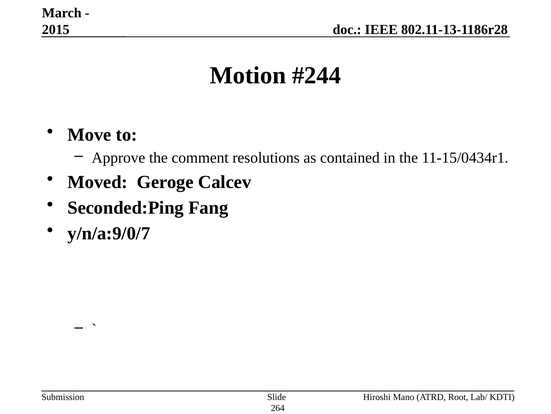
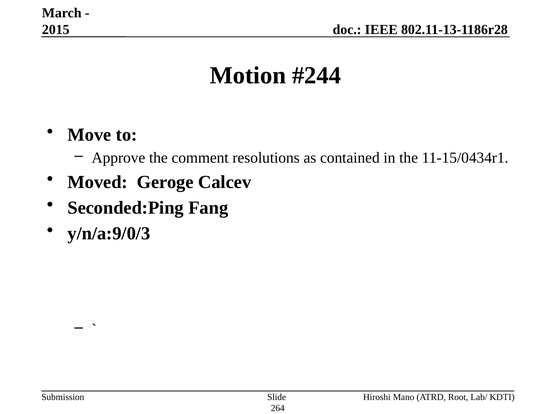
y/n/a:9/0/7: y/n/a:9/0/7 -> y/n/a:9/0/3
